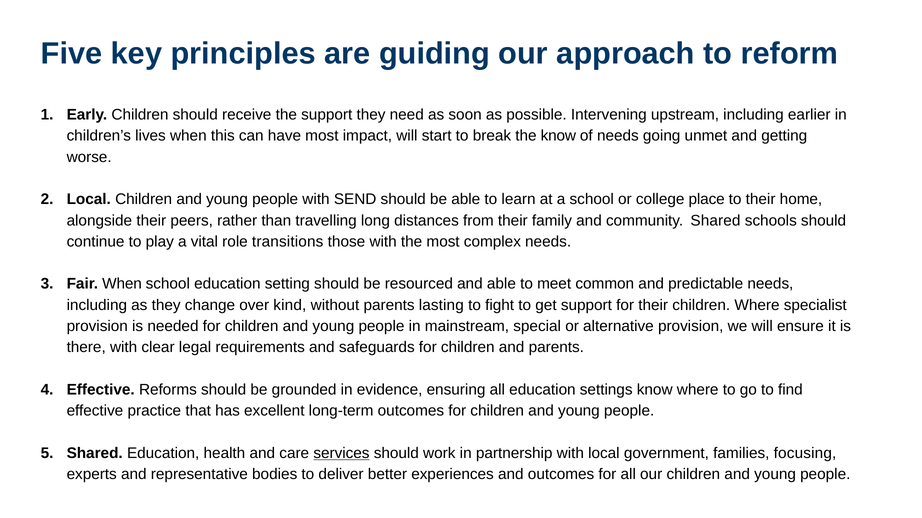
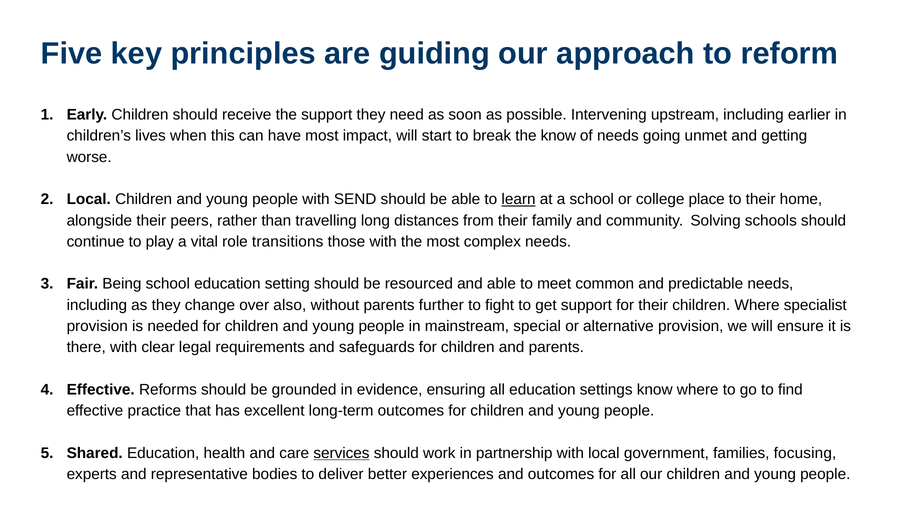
learn underline: none -> present
community Shared: Shared -> Solving
Fair When: When -> Being
kind: kind -> also
lasting: lasting -> further
